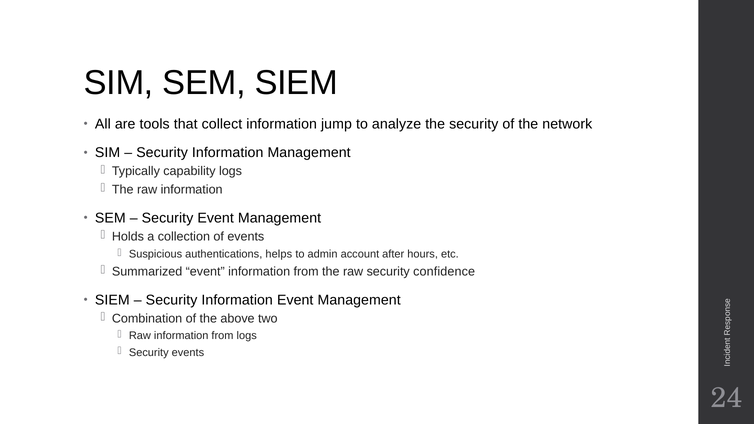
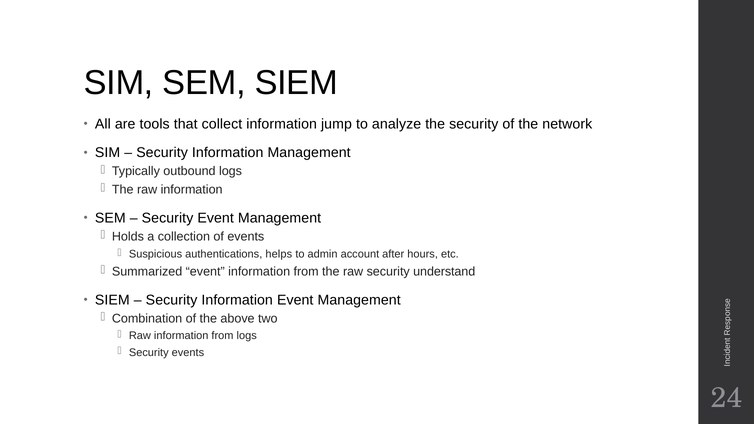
capability: capability -> outbound
confidence: confidence -> understand
